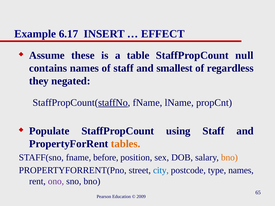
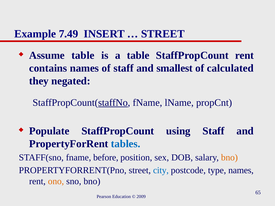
6.17: 6.17 -> 7.49
EFFECT at (163, 34): EFFECT -> STREET
Assume these: these -> table
StaffPropCount null: null -> rent
regardless: regardless -> calculated
tables colour: orange -> blue
ono colour: purple -> orange
